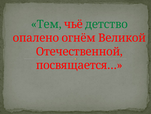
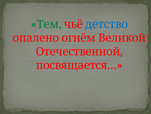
детство colour: green -> blue
